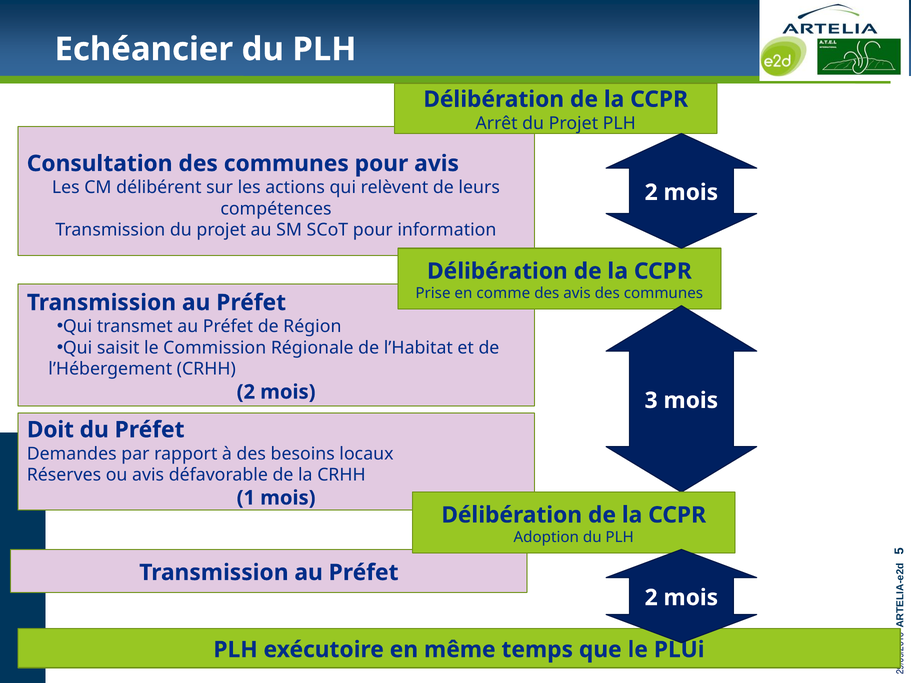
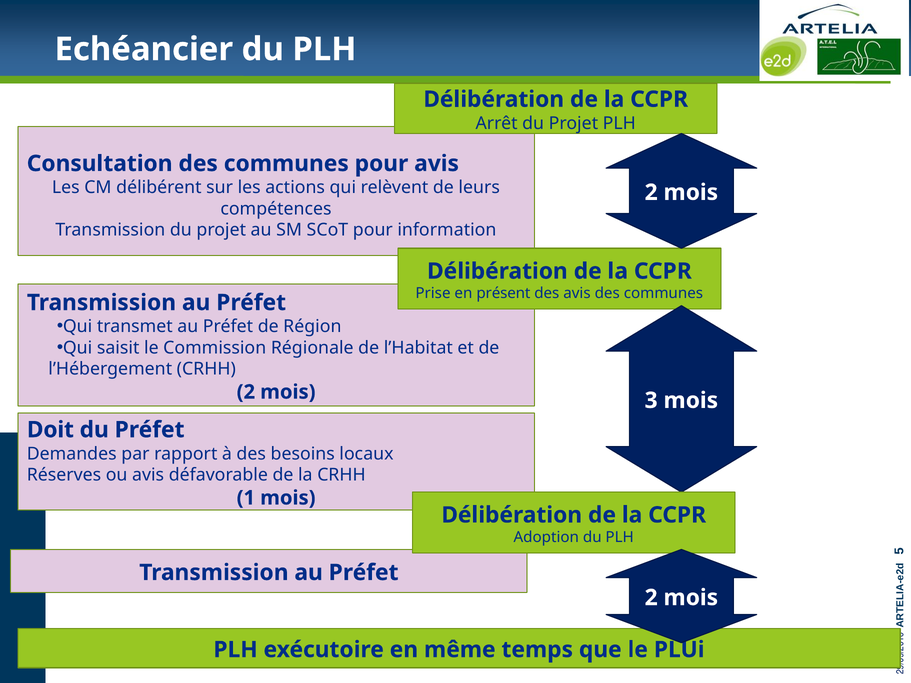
comme: comme -> présent
